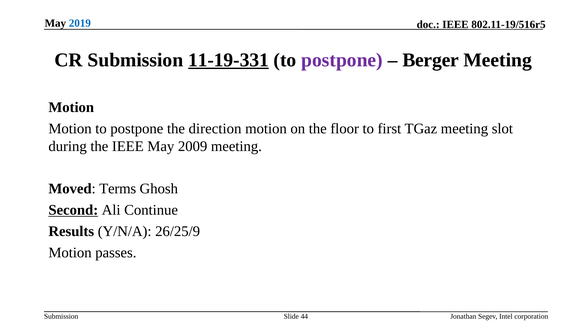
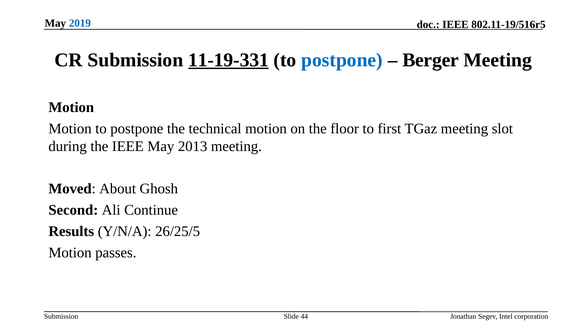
postpone at (342, 60) colour: purple -> blue
direction: direction -> technical
2009: 2009 -> 2013
Terms: Terms -> About
Second underline: present -> none
26/25/9: 26/25/9 -> 26/25/5
